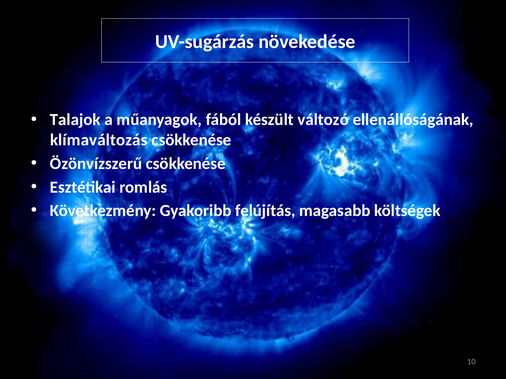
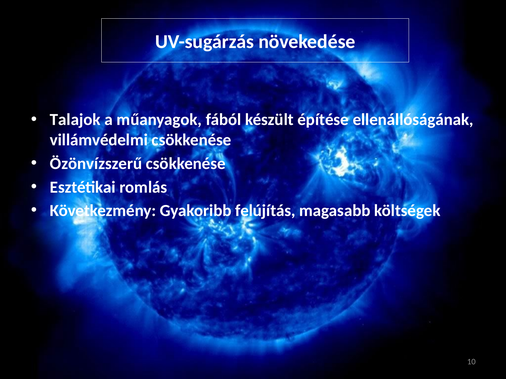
változó: változó -> építése
klímaváltozás: klímaváltozás -> villámvédelmi
